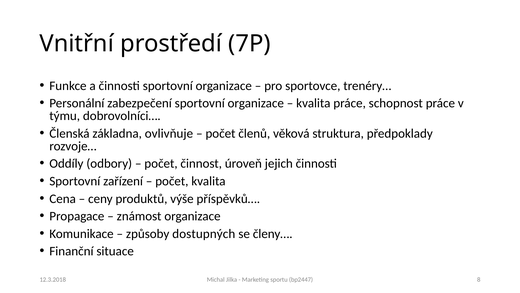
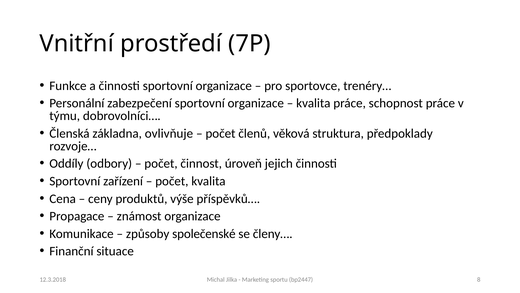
dostupných: dostupných -> společenské
